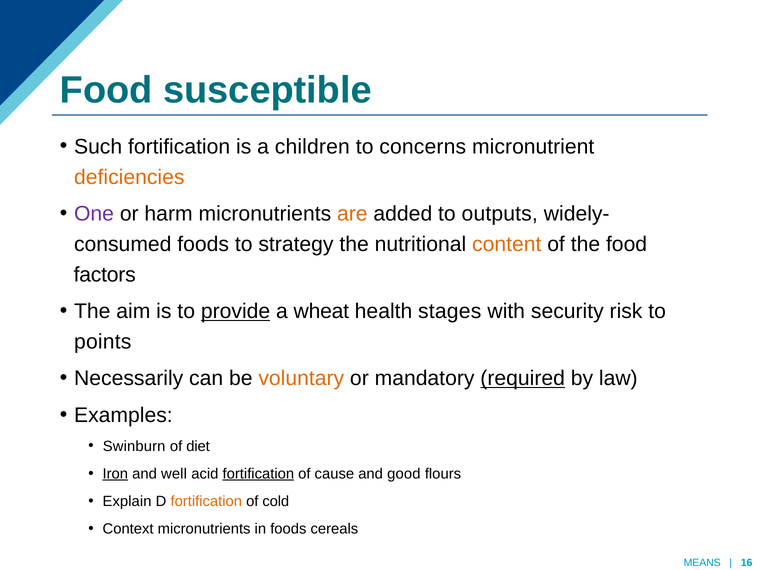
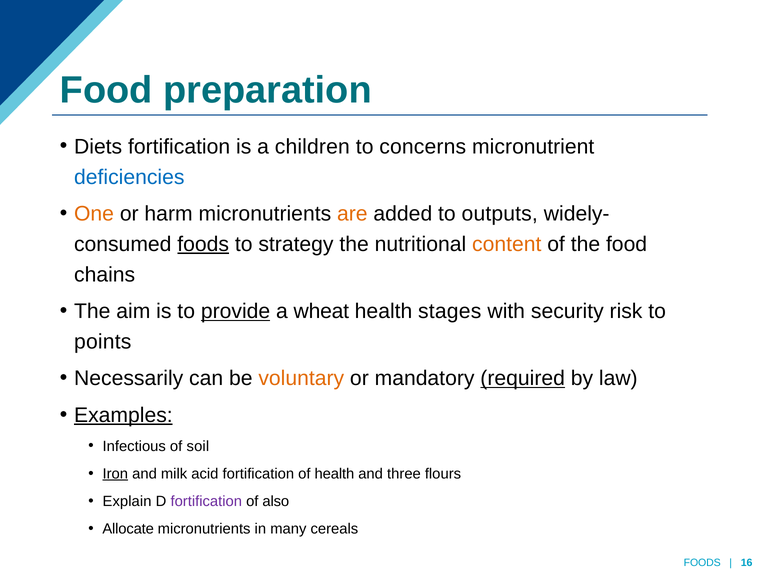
susceptible: susceptible -> preparation
Such: Such -> Diets
deficiencies colour: orange -> blue
One colour: purple -> orange
foods at (203, 244) underline: none -> present
factors: factors -> chains
Examples underline: none -> present
Swinburn: Swinburn -> Infectious
diet: diet -> soil
well: well -> milk
fortification at (258, 474) underline: present -> none
of cause: cause -> health
good: good -> three
fortification at (206, 501) colour: orange -> purple
cold: cold -> also
Context: Context -> Allocate
in foods: foods -> many
MEANS at (702, 563): MEANS -> FOODS
